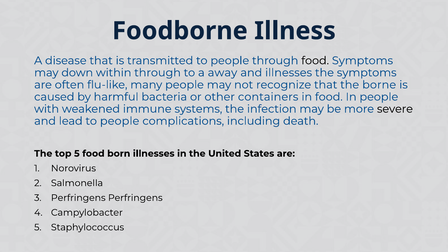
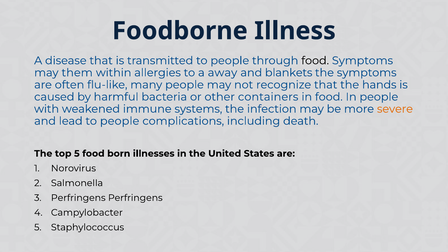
down: down -> them
within through: through -> allergies
and illnesses: illnesses -> blankets
borne: borne -> hands
severe colour: black -> orange
